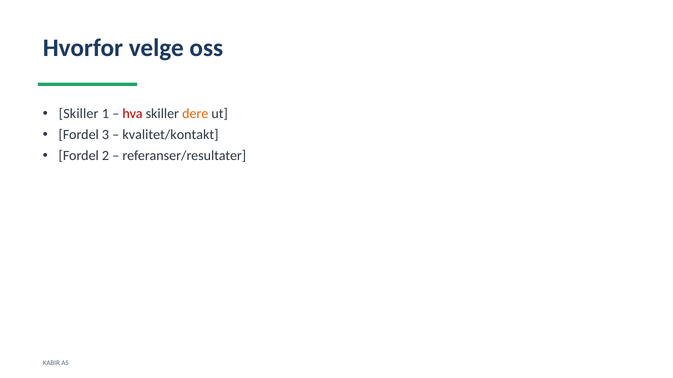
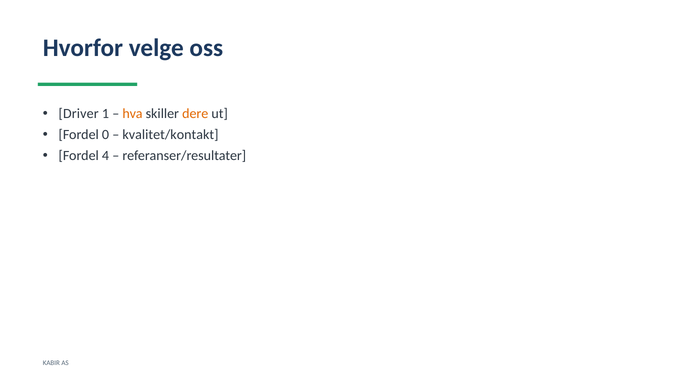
Skiller at (79, 114): Skiller -> Driver
hva colour: red -> orange
3: 3 -> 0
2: 2 -> 4
